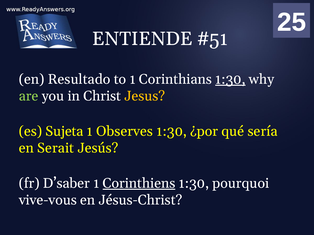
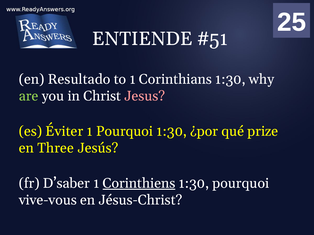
1:30 at (230, 79) underline: present -> none
Jesus colour: yellow -> pink
Sujeta: Sujeta -> Éviter
1 Observes: Observes -> Pourquoi
sería: sería -> prize
Serait: Serait -> Three
